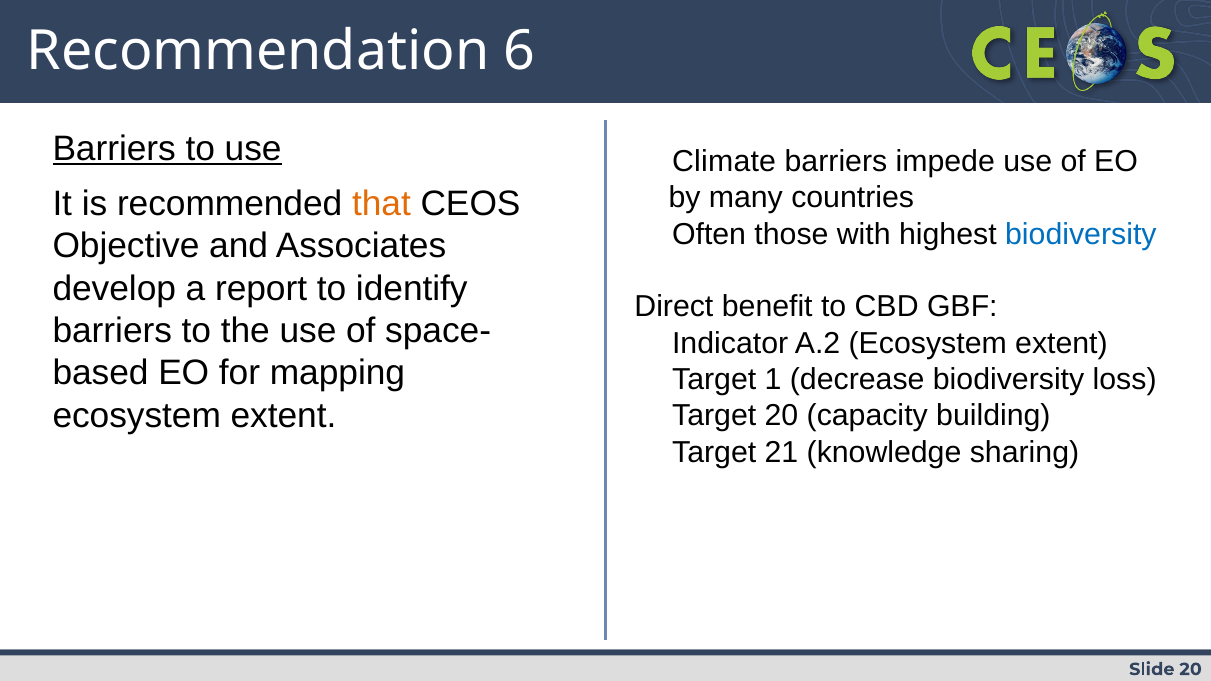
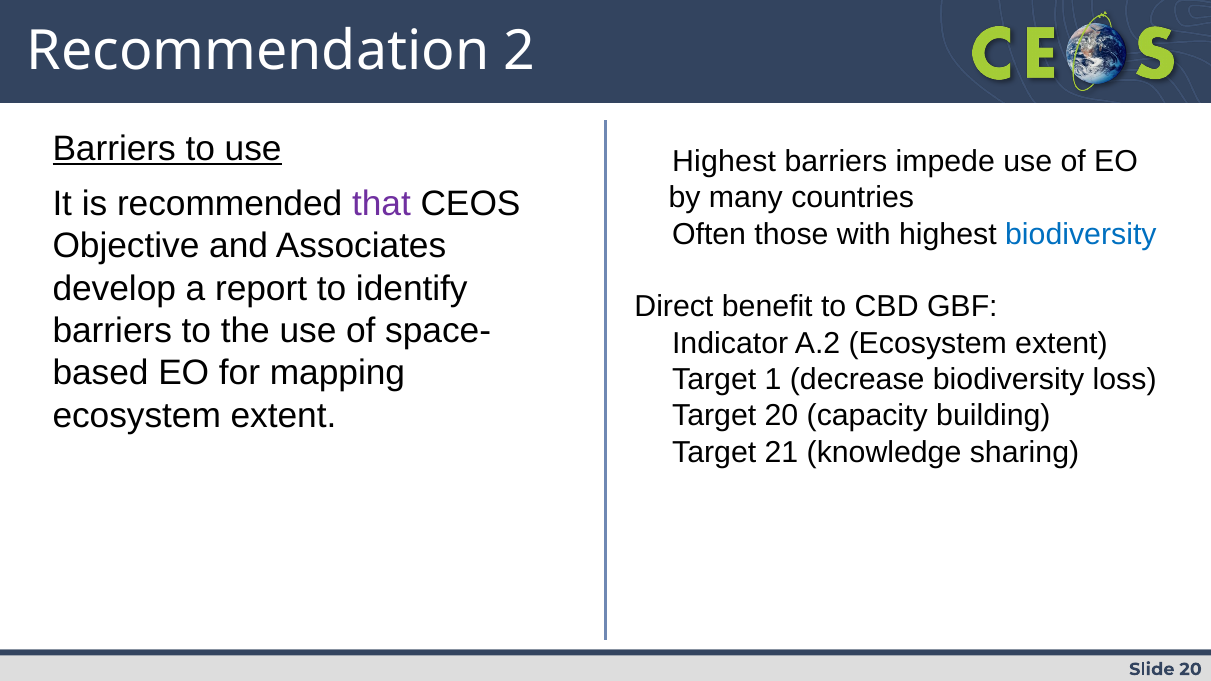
6: 6 -> 2
Climate at (724, 162): Climate -> Highest
that colour: orange -> purple
